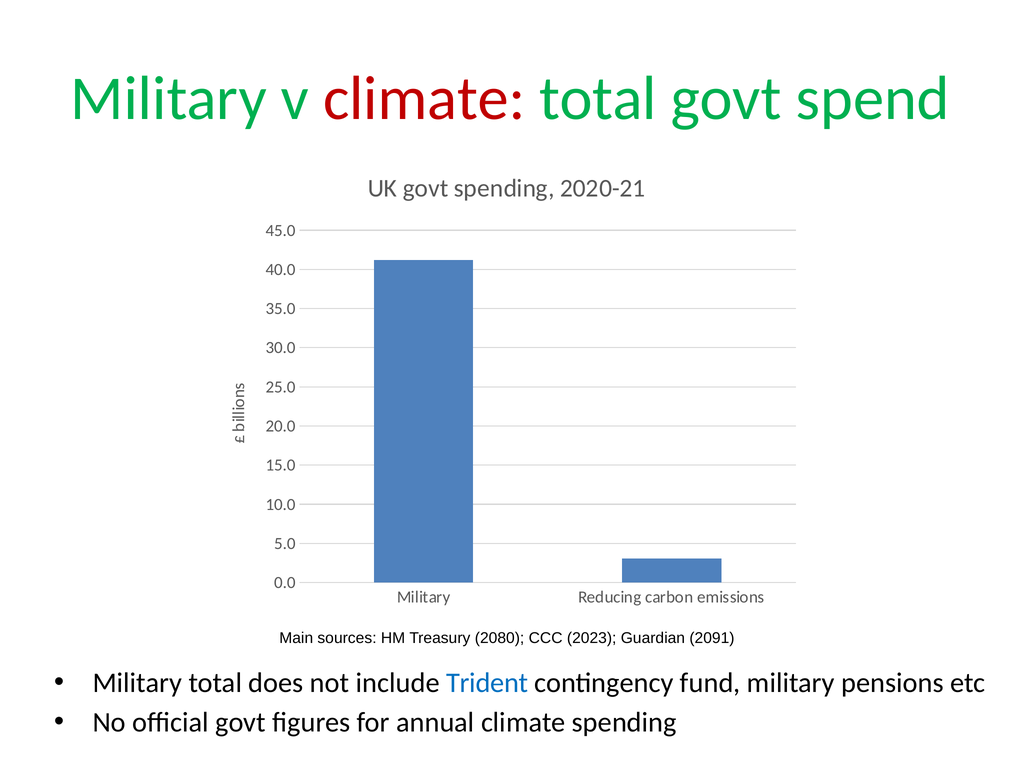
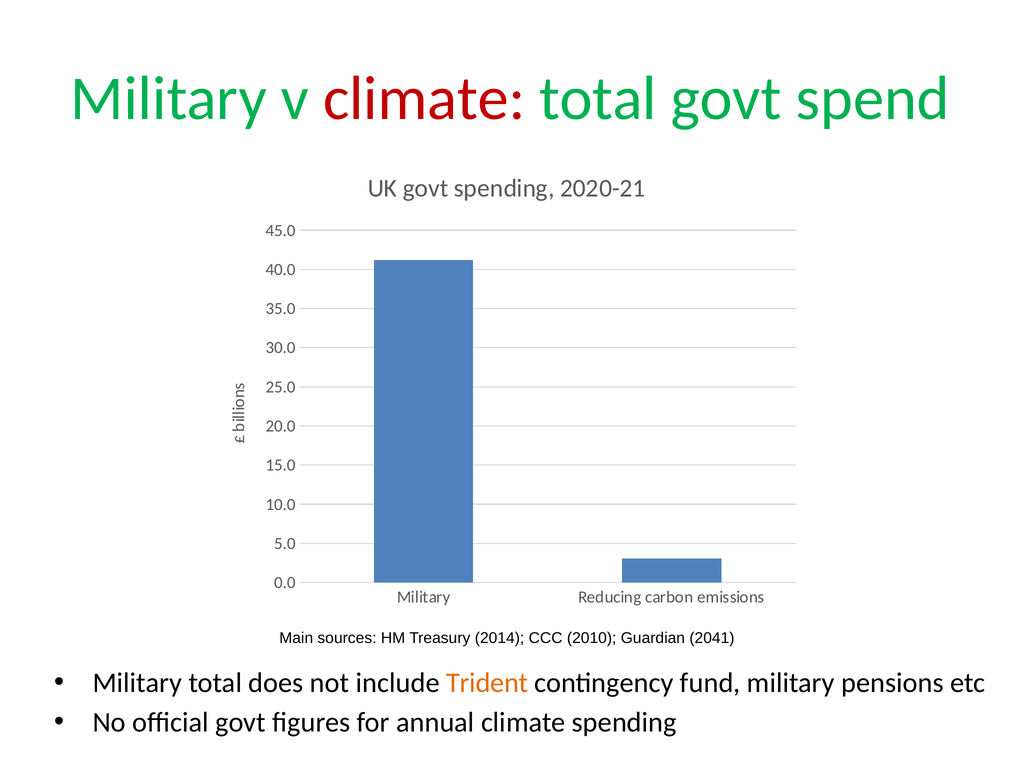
2080: 2080 -> 2014
2023: 2023 -> 2010
2091: 2091 -> 2041
Trident colour: blue -> orange
